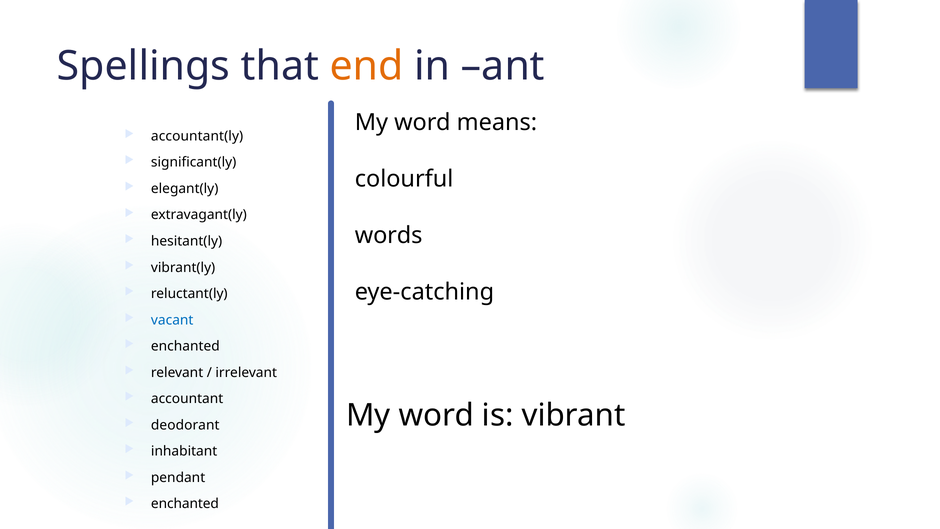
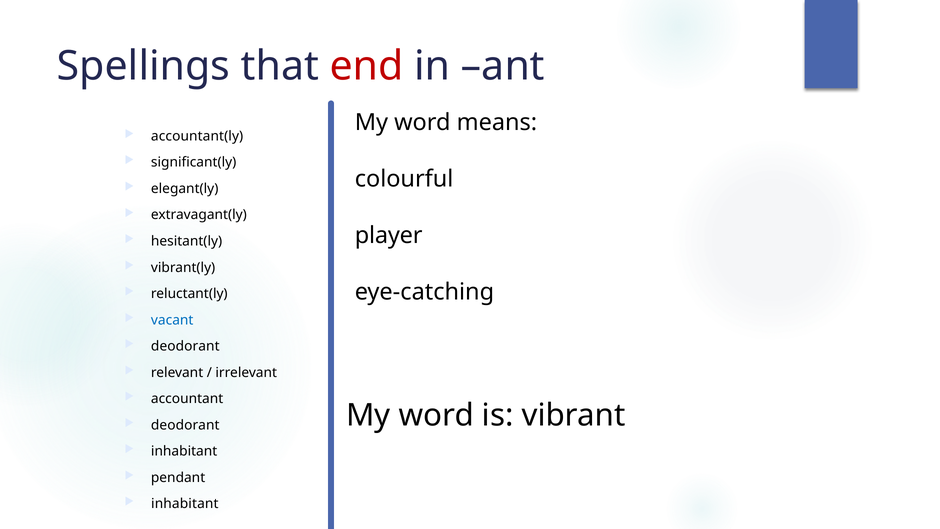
end colour: orange -> red
words: words -> player
enchanted at (185, 346): enchanted -> deodorant
enchanted at (185, 504): enchanted -> inhabitant
